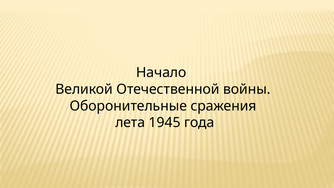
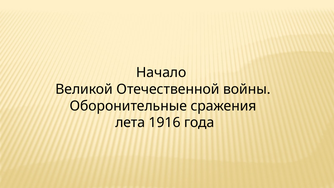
1945: 1945 -> 1916
